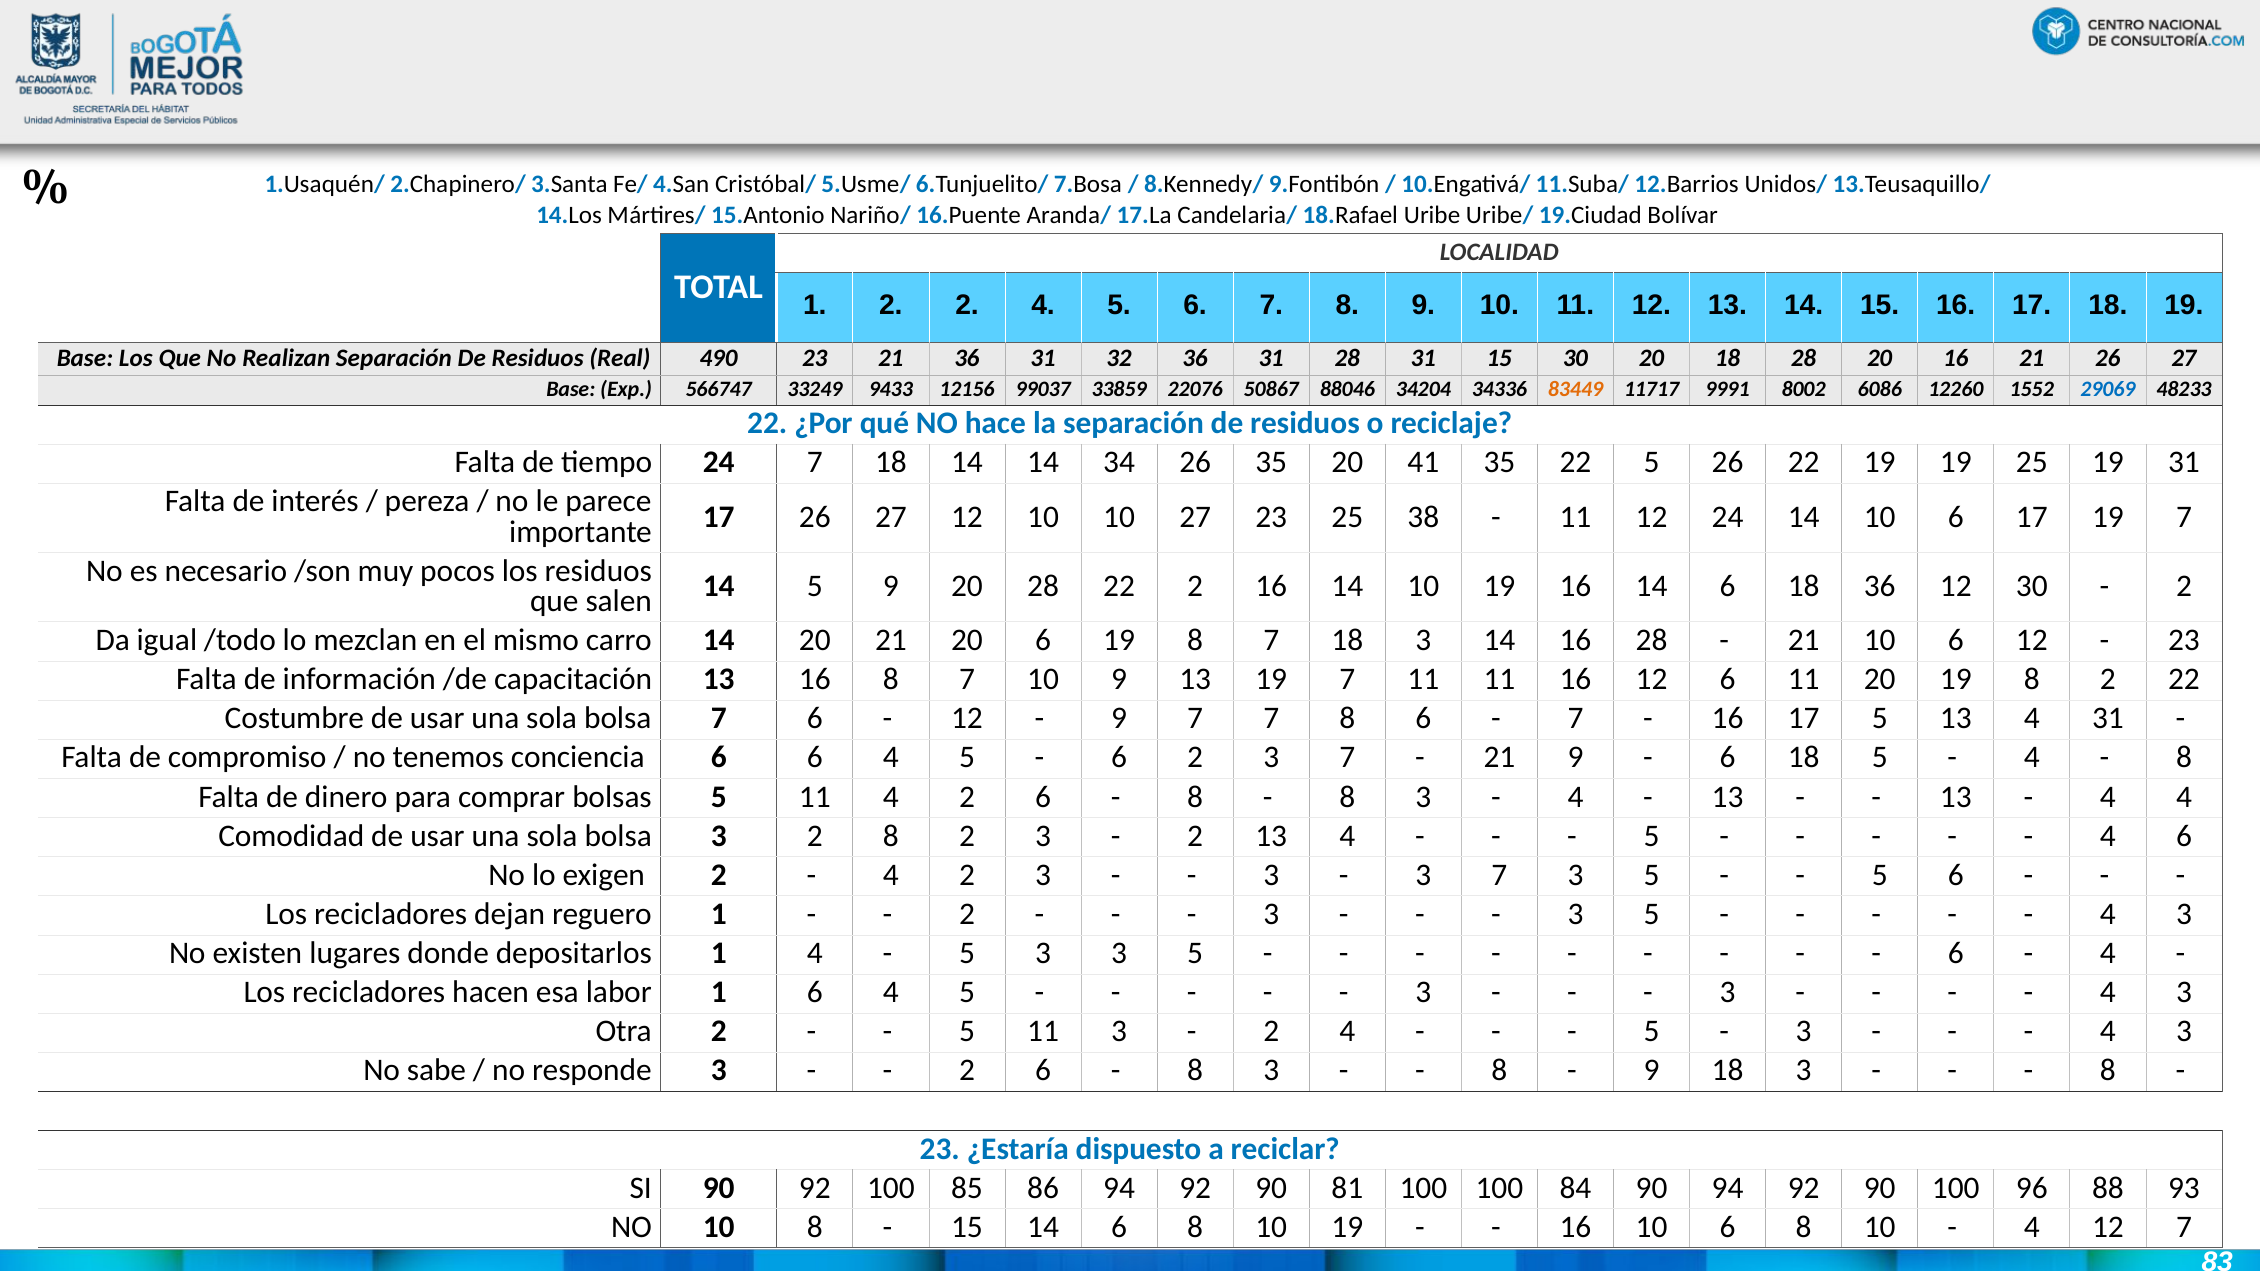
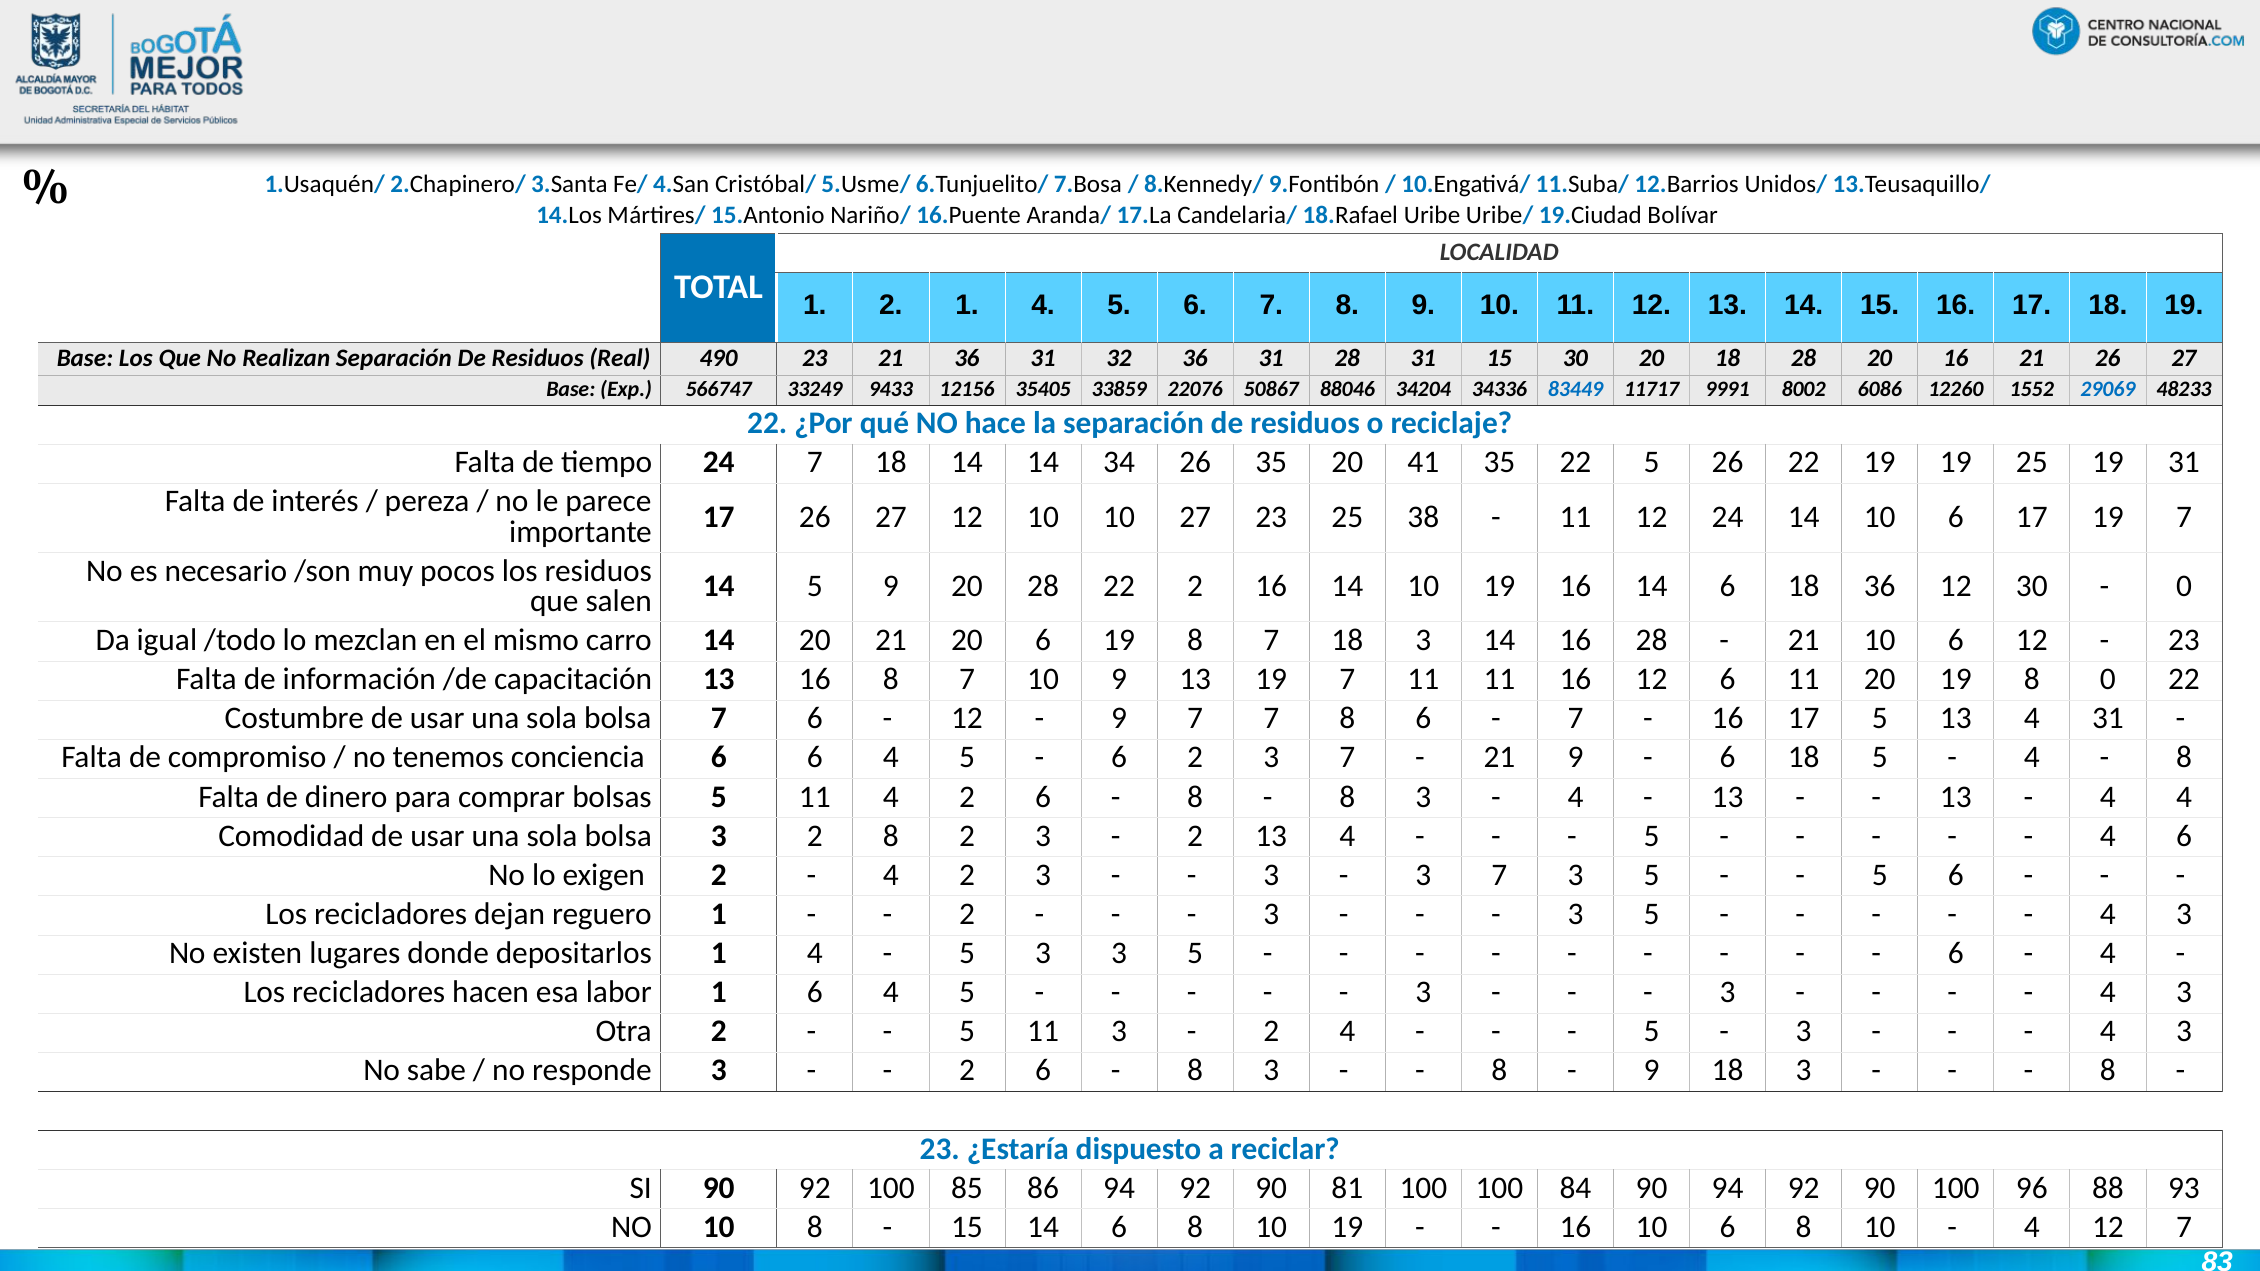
2 2: 2 -> 1
99037: 99037 -> 35405
83449 colour: orange -> blue
2 at (2184, 586): 2 -> 0
19 8 2: 2 -> 0
